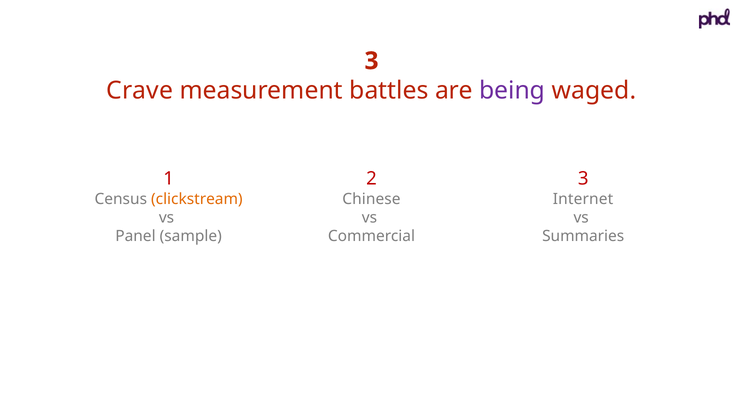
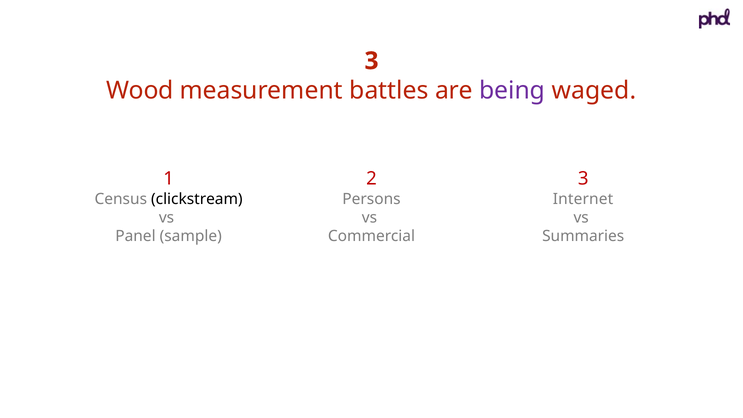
Crave: Crave -> Wood
clickstream colour: orange -> black
Chinese: Chinese -> Persons
